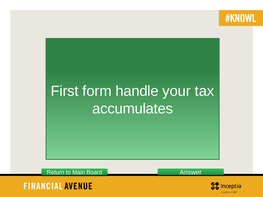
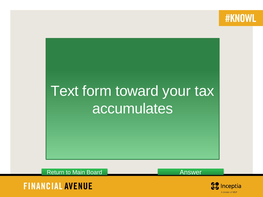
First: First -> Text
handle: handle -> toward
